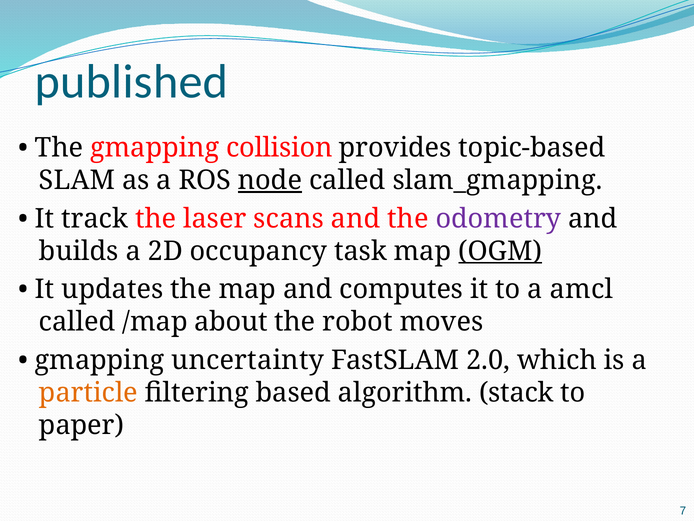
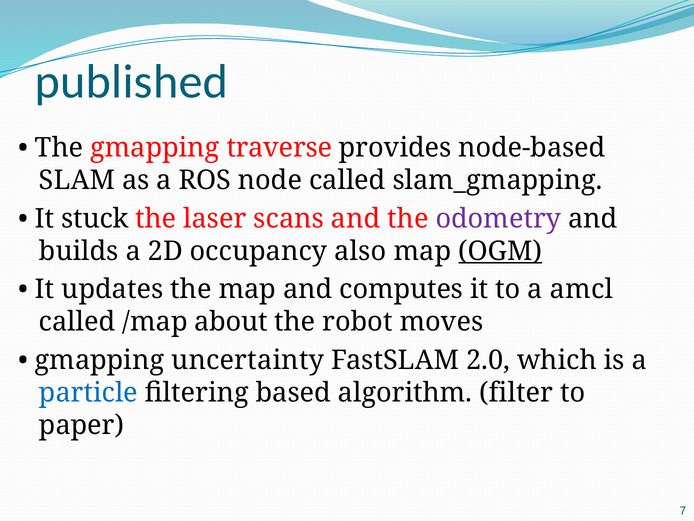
collision: collision -> traverse
topic-based: topic-based -> node-based
node underline: present -> none
track: track -> stuck
task: task -> also
particle colour: orange -> blue
stack: stack -> filter
